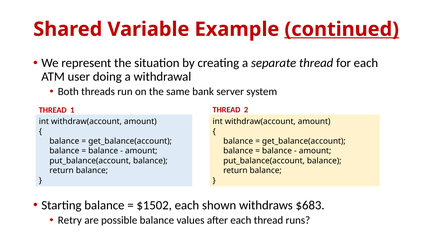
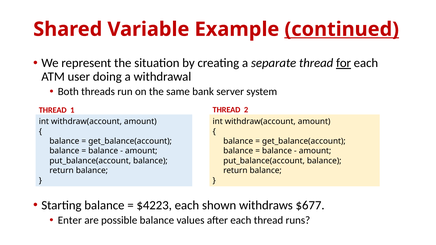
for underline: none -> present
$1502: $1502 -> $4223
$683: $683 -> $677
Retry: Retry -> Enter
